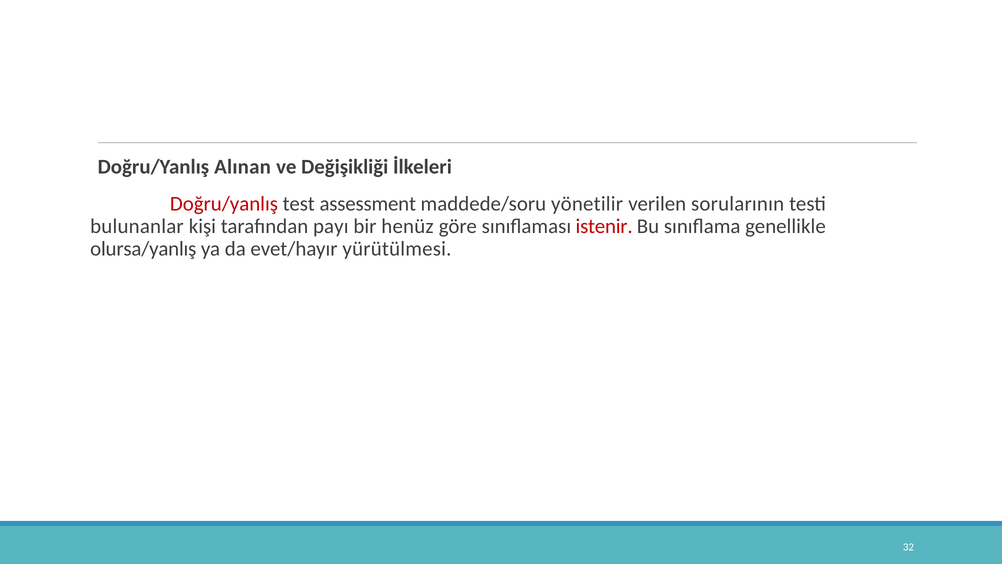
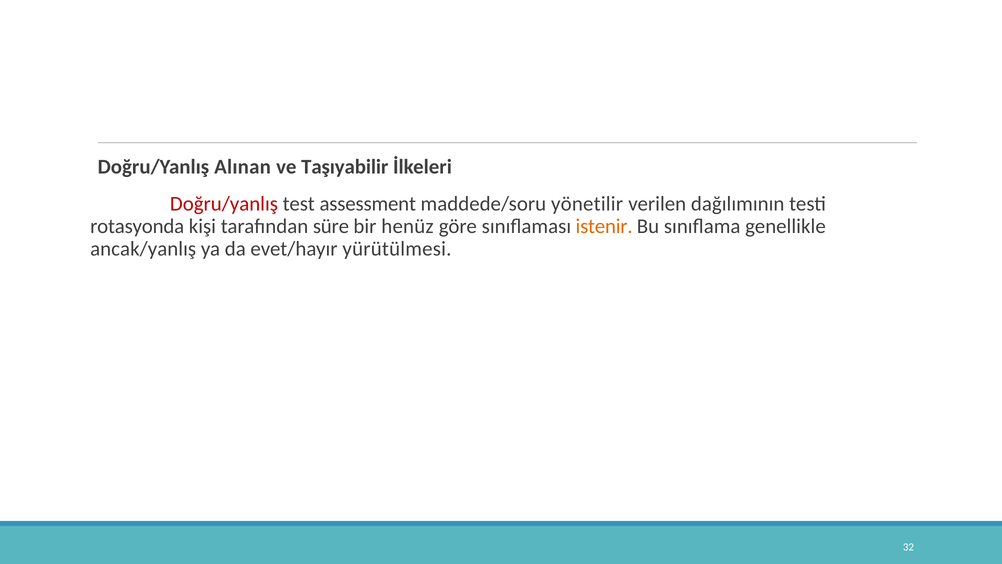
Değişikliği: Değişikliği -> Taşıyabilir
sorularının: sorularının -> dağılımının
bulunanlar: bulunanlar -> rotasyonda
payı: payı -> süre
istenir colour: red -> orange
olursa/yanlış: olursa/yanlış -> ancak/yanlış
